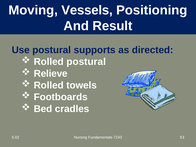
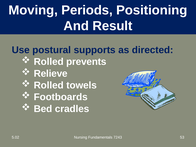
Vessels: Vessels -> Periods
Rolled postural: postural -> prevents
